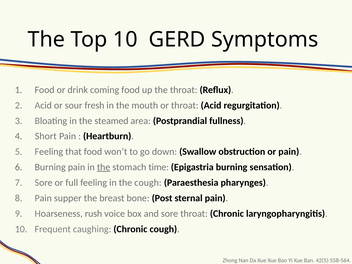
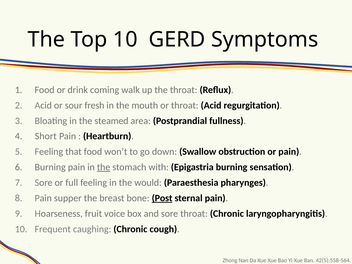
coming food: food -> walk
time: time -> with
the cough: cough -> would
Post underline: none -> present
rush: rush -> fruit
